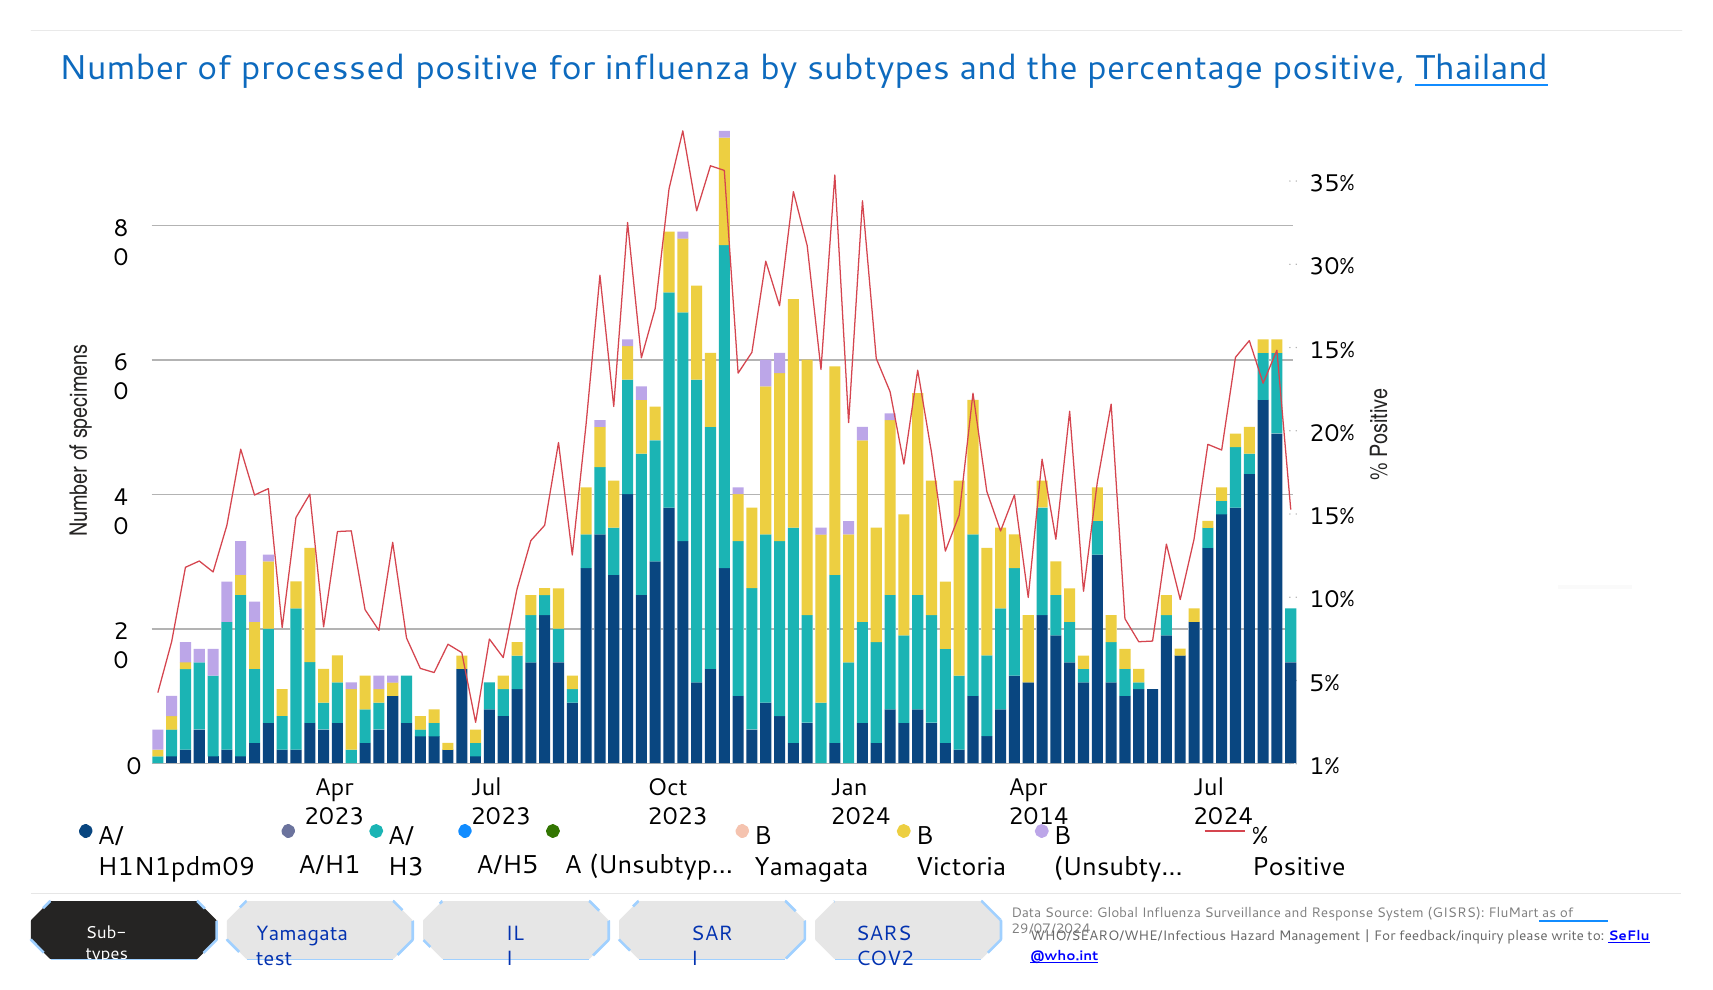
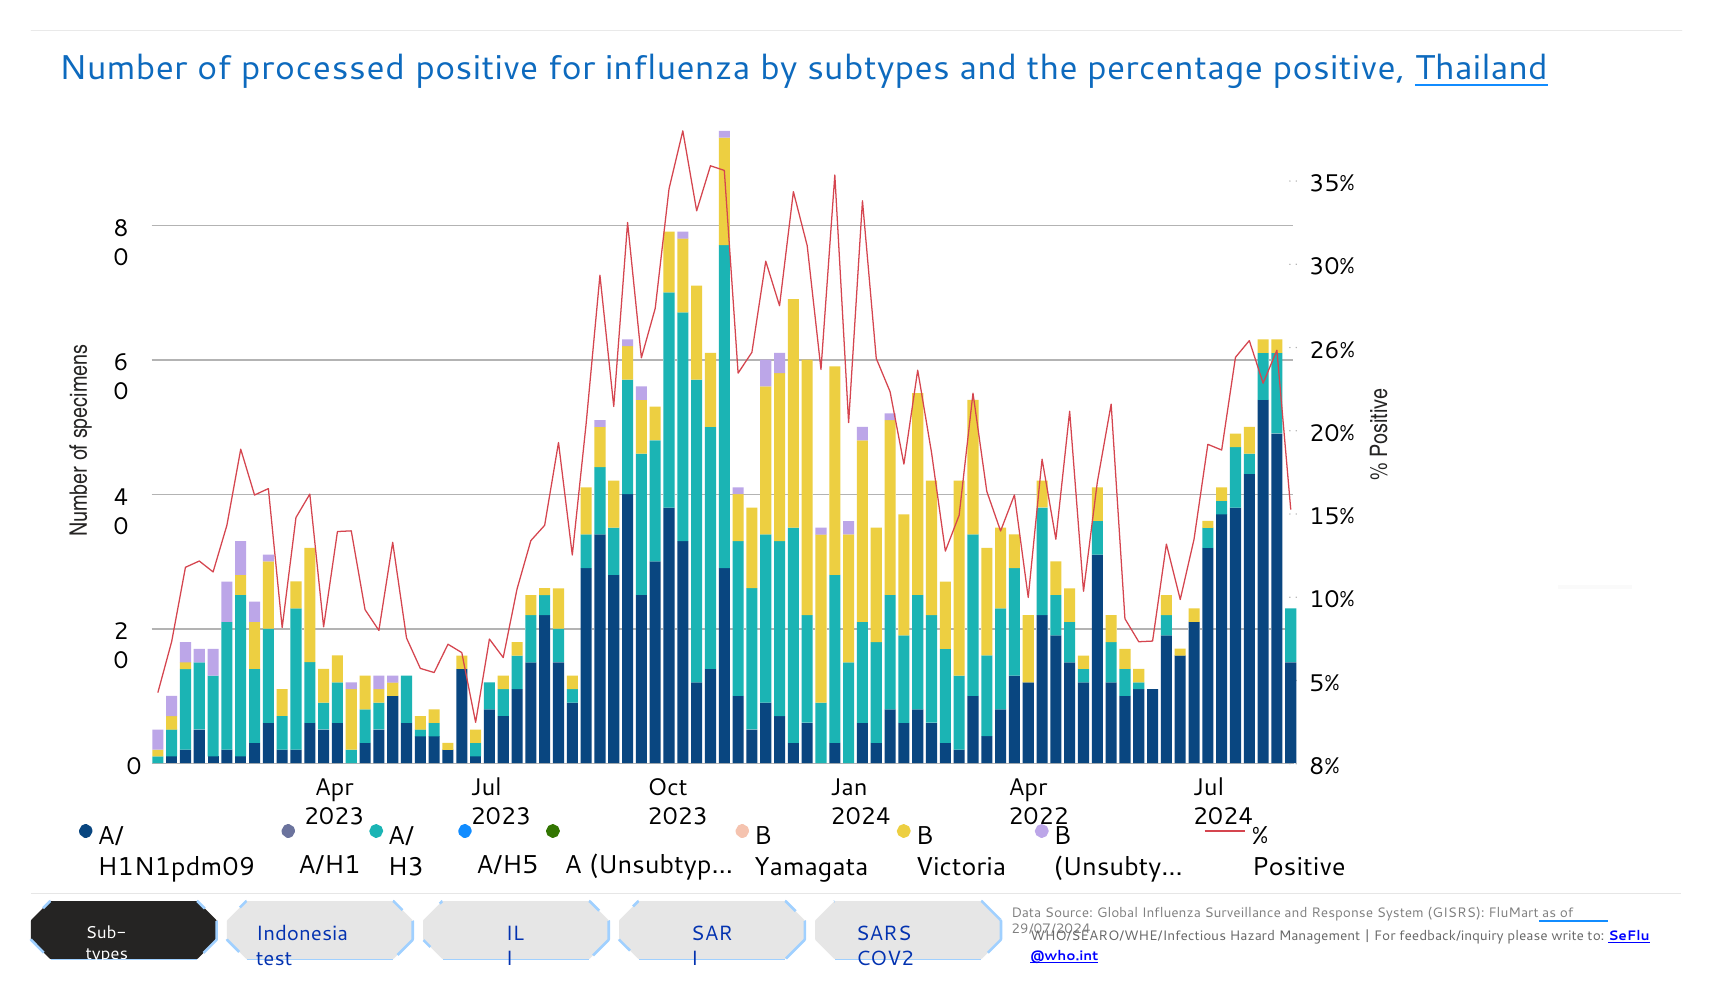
15% at (1332, 350): 15% -> 26%
1%: 1% -> 8%
2014: 2014 -> 2022
Yamagata at (302, 934): Yamagata -> Indonesia
